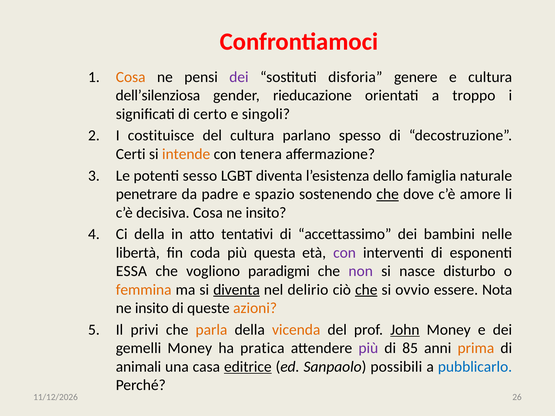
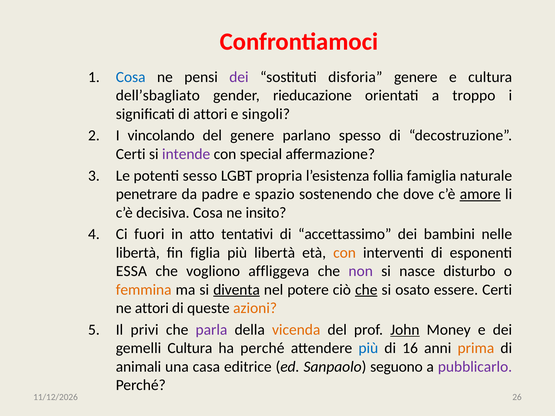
Cosa at (131, 77) colour: orange -> blue
dell’silenziosa: dell’silenziosa -> dell’sbagliato
di certo: certo -> attori
costituisce: costituisce -> vincolando
del cultura: cultura -> genere
intende colour: orange -> purple
tenera: tenera -> special
LGBT diventa: diventa -> propria
dello: dello -> follia
che at (388, 194) underline: present -> none
amore underline: none -> present
Ci della: della -> fuori
coda: coda -> figlia
più questa: questa -> libertà
con at (345, 253) colour: purple -> orange
paradigmi: paradigmi -> affliggeva
delirio: delirio -> potere
ovvio: ovvio -> osato
essere Nota: Nota -> Certi
insito at (152, 308): insito -> attori
parla colour: orange -> purple
gemelli Money: Money -> Cultura
ha pratica: pratica -> perché
più at (368, 348) colour: purple -> blue
85: 85 -> 16
editrice underline: present -> none
possibili: possibili -> seguono
pubblicarlo colour: blue -> purple
